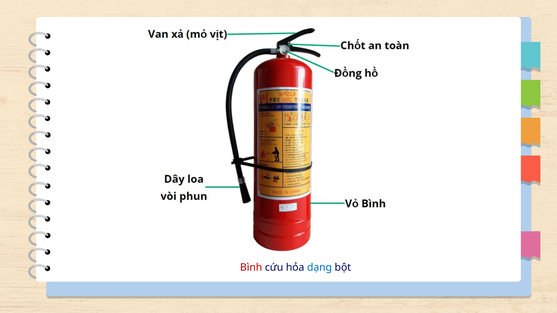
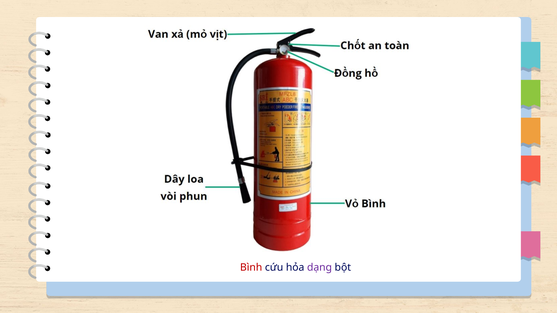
dạng colour: blue -> purple
